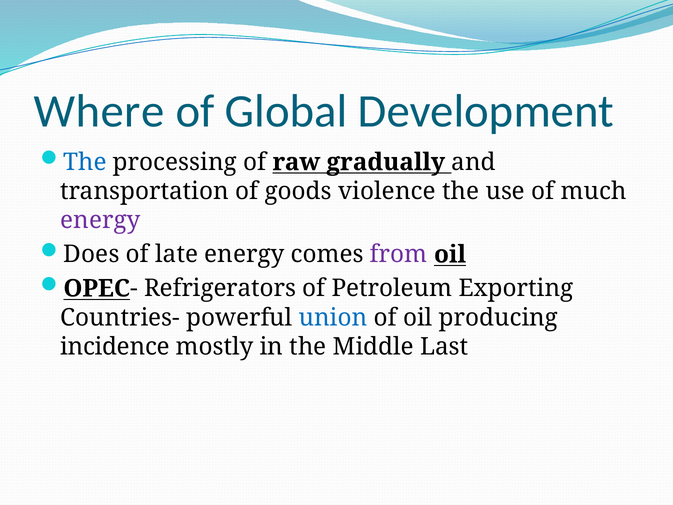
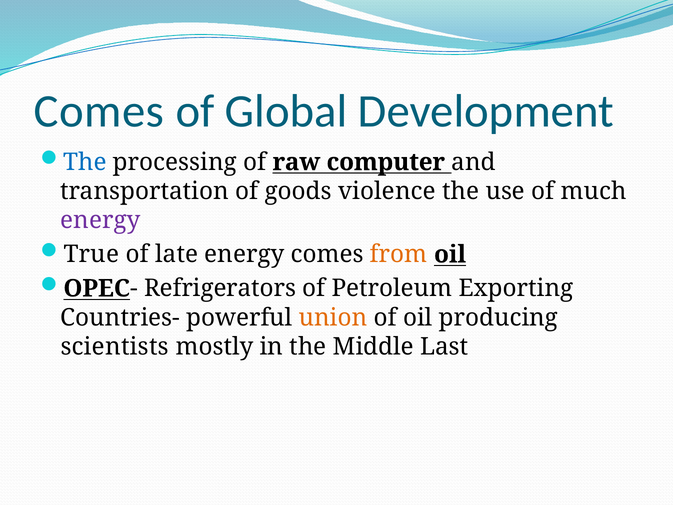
Where at (99, 111): Where -> Comes
gradually: gradually -> computer
Does: Does -> True
from colour: purple -> orange
union colour: blue -> orange
incidence: incidence -> scientists
